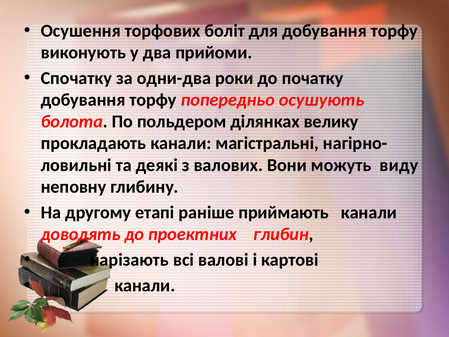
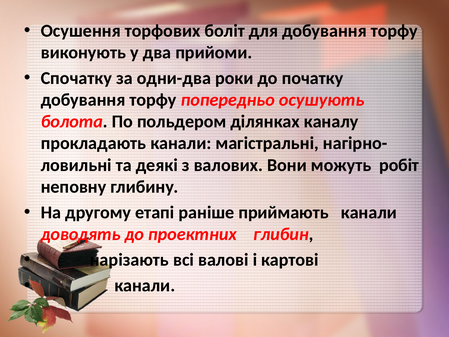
велику: велику -> каналу
виду: виду -> робіт
